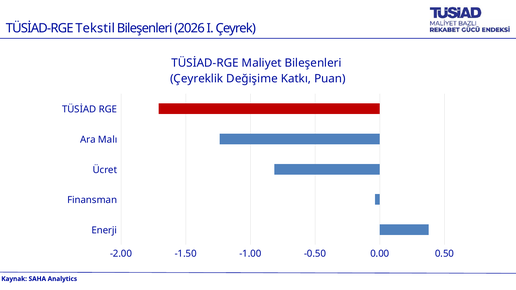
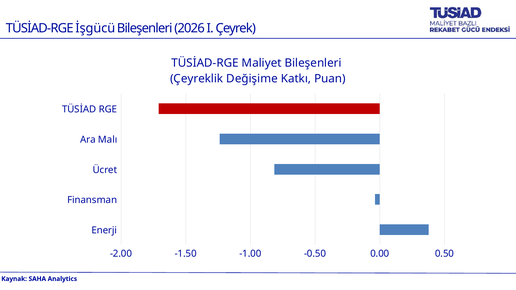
Tekstil: Tekstil -> İşgücü
